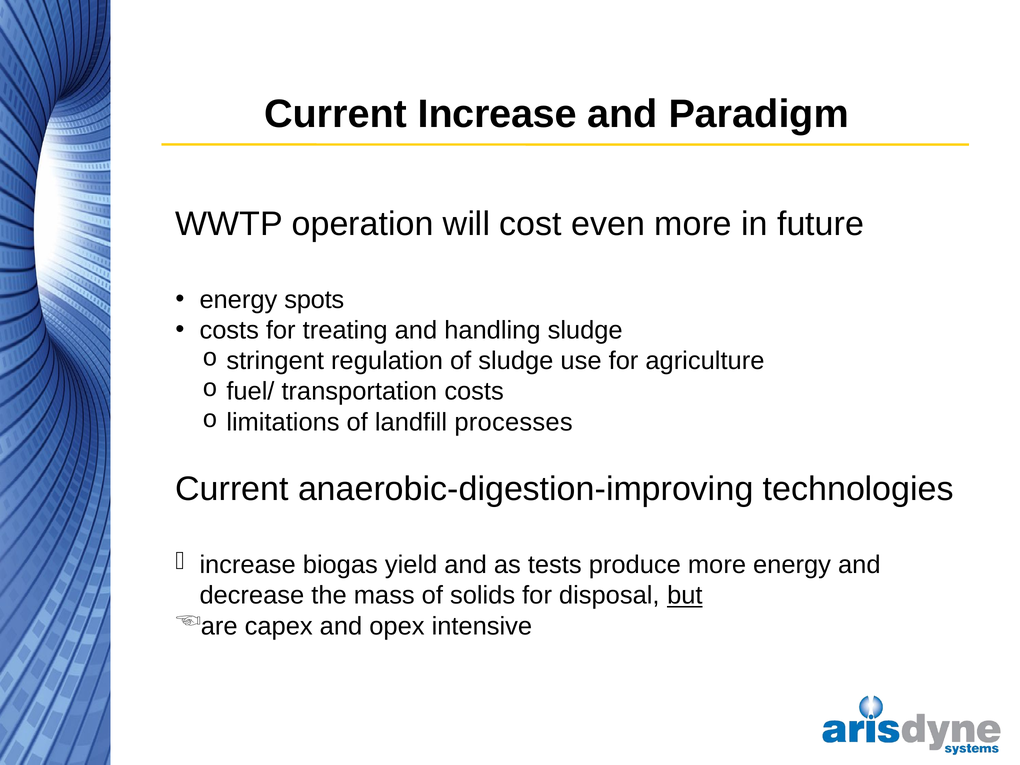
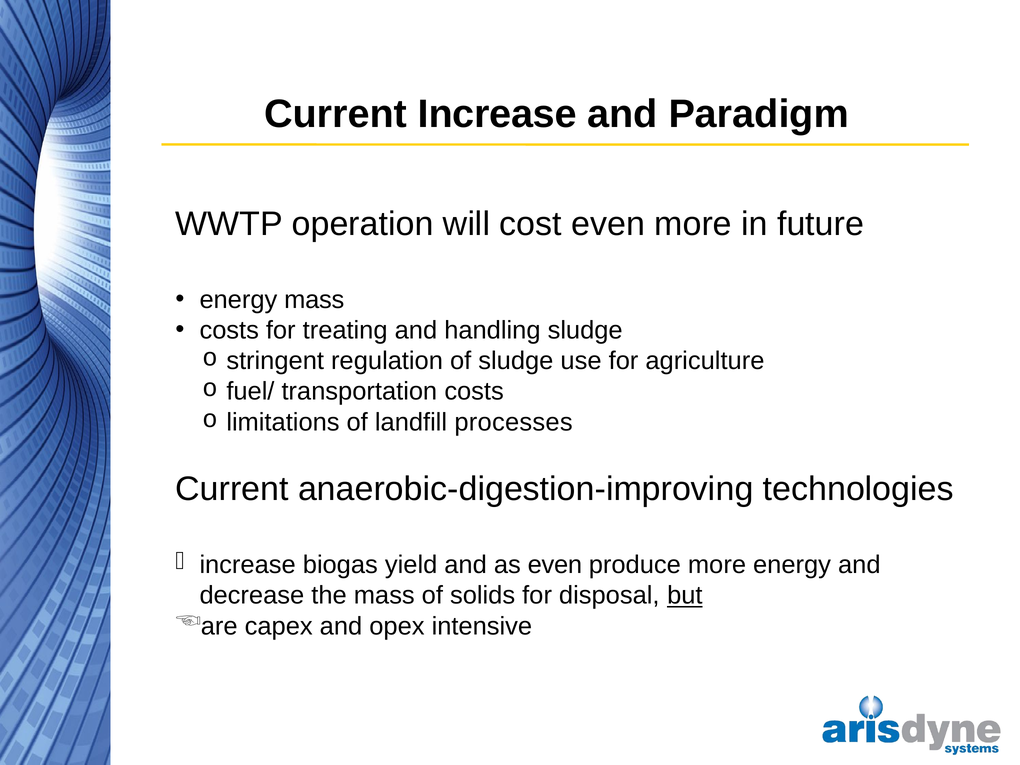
energy spots: spots -> mass
as tests: tests -> even
